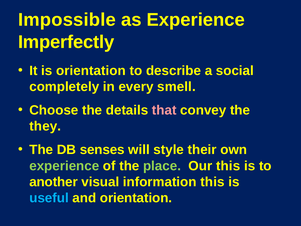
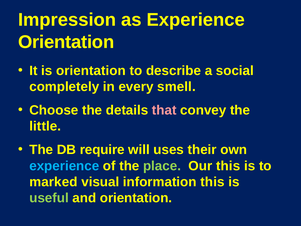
Impossible: Impossible -> Impression
Imperfectly at (66, 42): Imperfectly -> Orientation
they: they -> little
senses: senses -> require
style: style -> uses
experience at (64, 166) colour: light green -> light blue
another: another -> marked
useful colour: light blue -> light green
